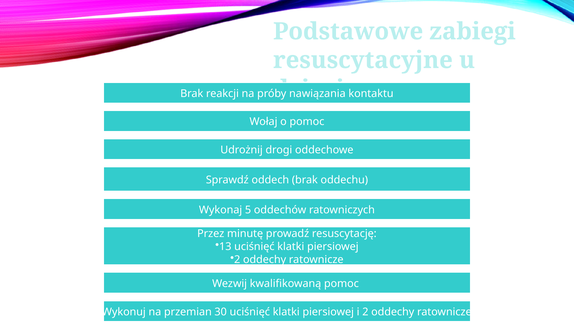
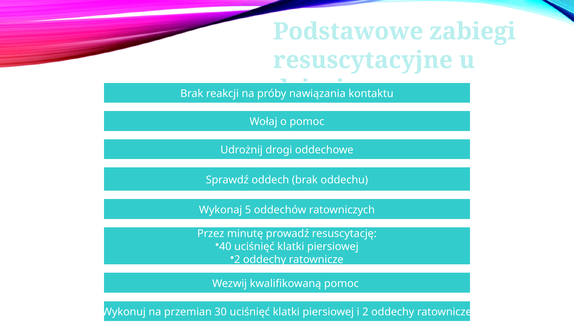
13: 13 -> 40
